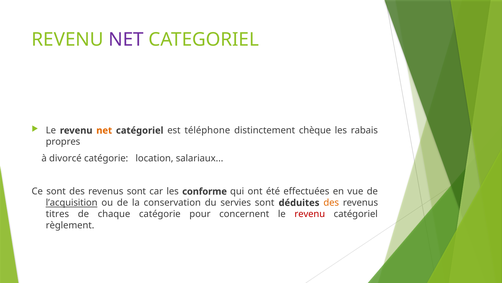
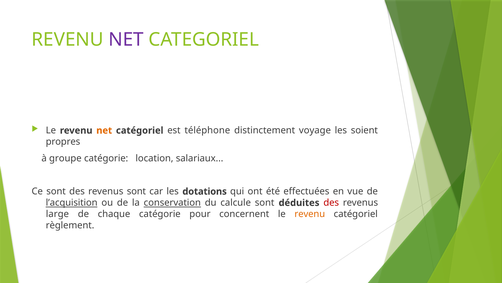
chèque: chèque -> voyage
rabais: rabais -> soient
divorcé: divorcé -> groupe
conforme: conforme -> dotations
conservation underline: none -> present
servies: servies -> calcule
des at (331, 202) colour: orange -> red
titres: titres -> large
revenu at (310, 214) colour: red -> orange
